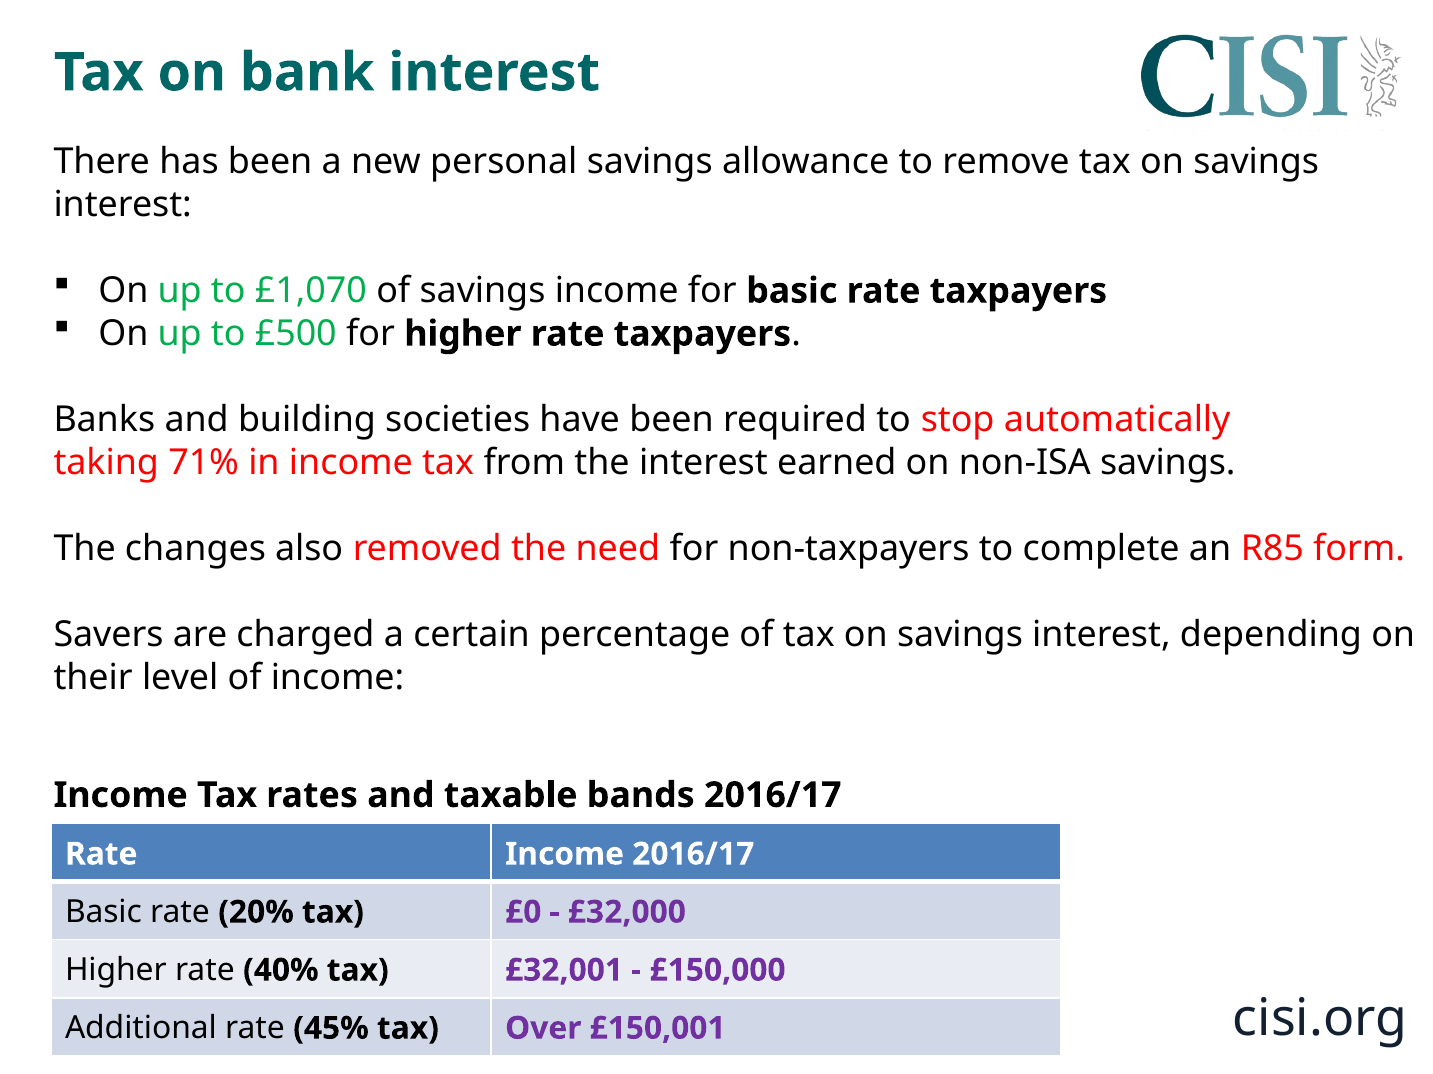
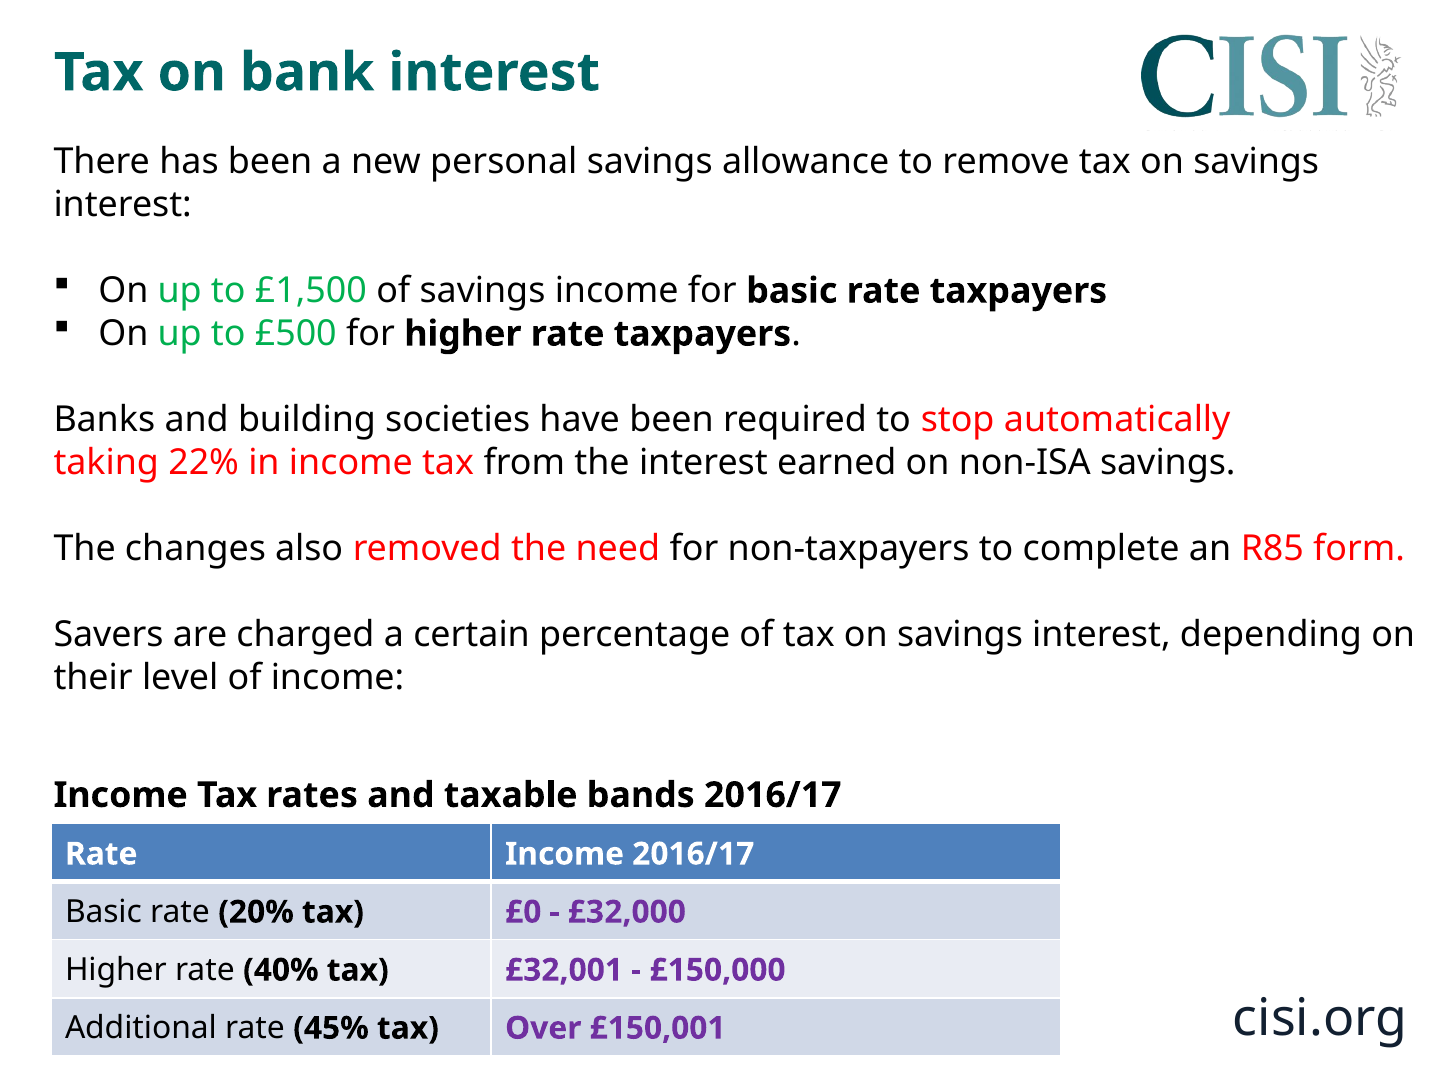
£1,070: £1,070 -> £1,500
71%: 71% -> 22%
